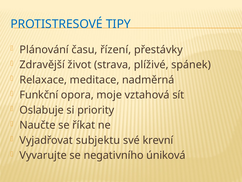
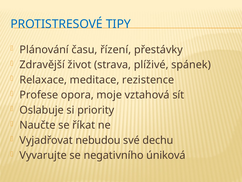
nadměrná: nadměrná -> rezistence
Funkční: Funkční -> Profese
subjektu: subjektu -> nebudou
krevní: krevní -> dechu
